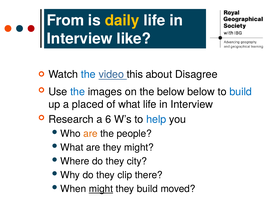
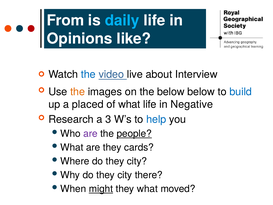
daily colour: yellow -> light blue
Interview at (80, 39): Interview -> Opinions
this: this -> live
Disagree: Disagree -> Interview
the at (78, 92) colour: blue -> orange
Interview at (192, 104): Interview -> Negative
6: 6 -> 3
are at (90, 133) colour: orange -> purple
people underline: none -> present
they might: might -> cards
clip at (125, 175): clip -> city
they build: build -> what
